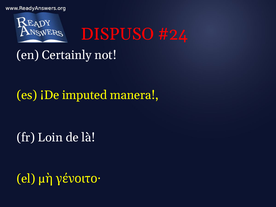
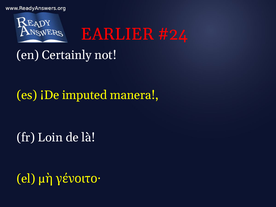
DISPUSO: DISPUSO -> EARLIER
